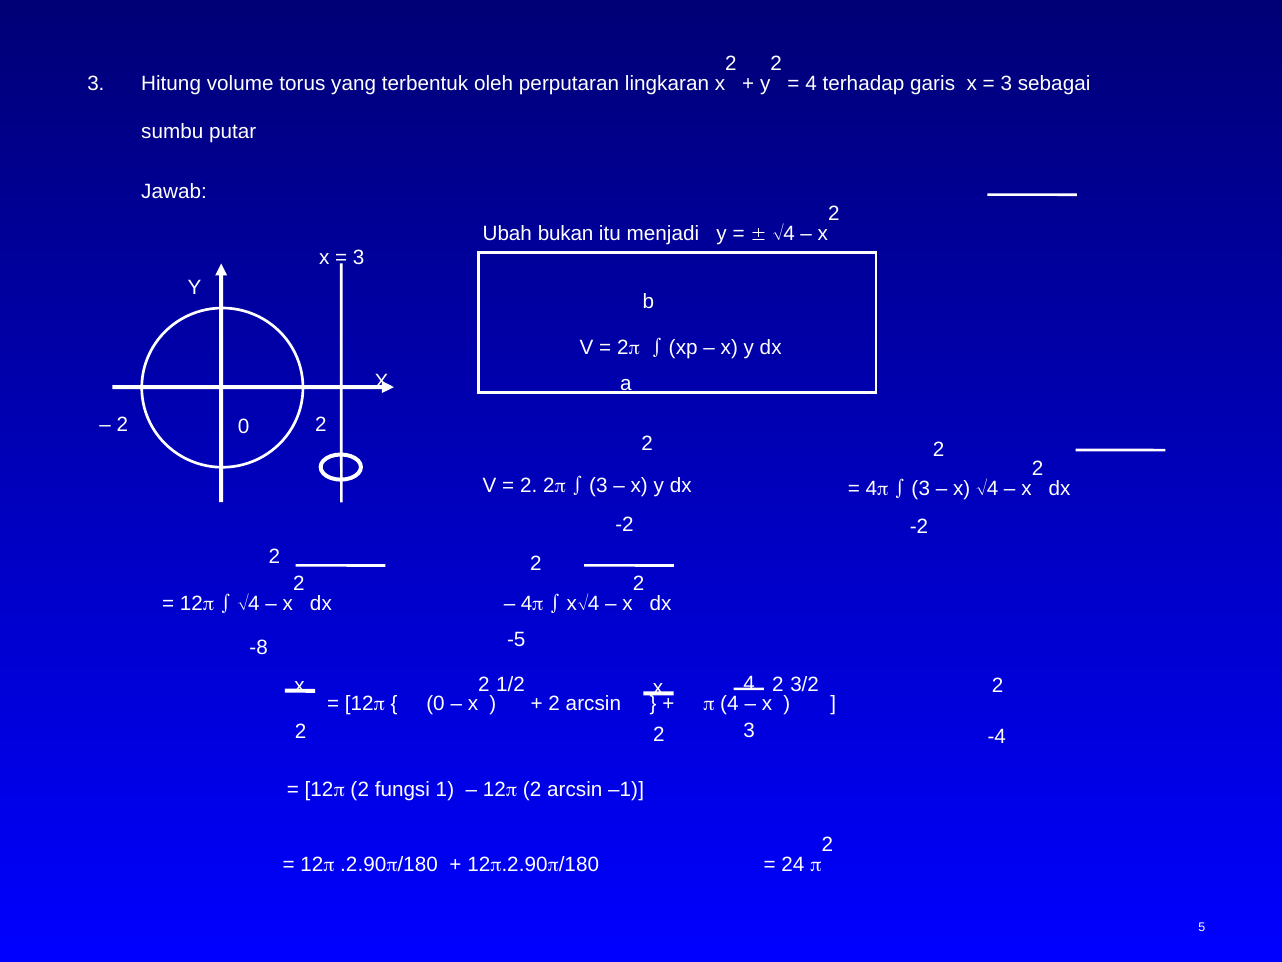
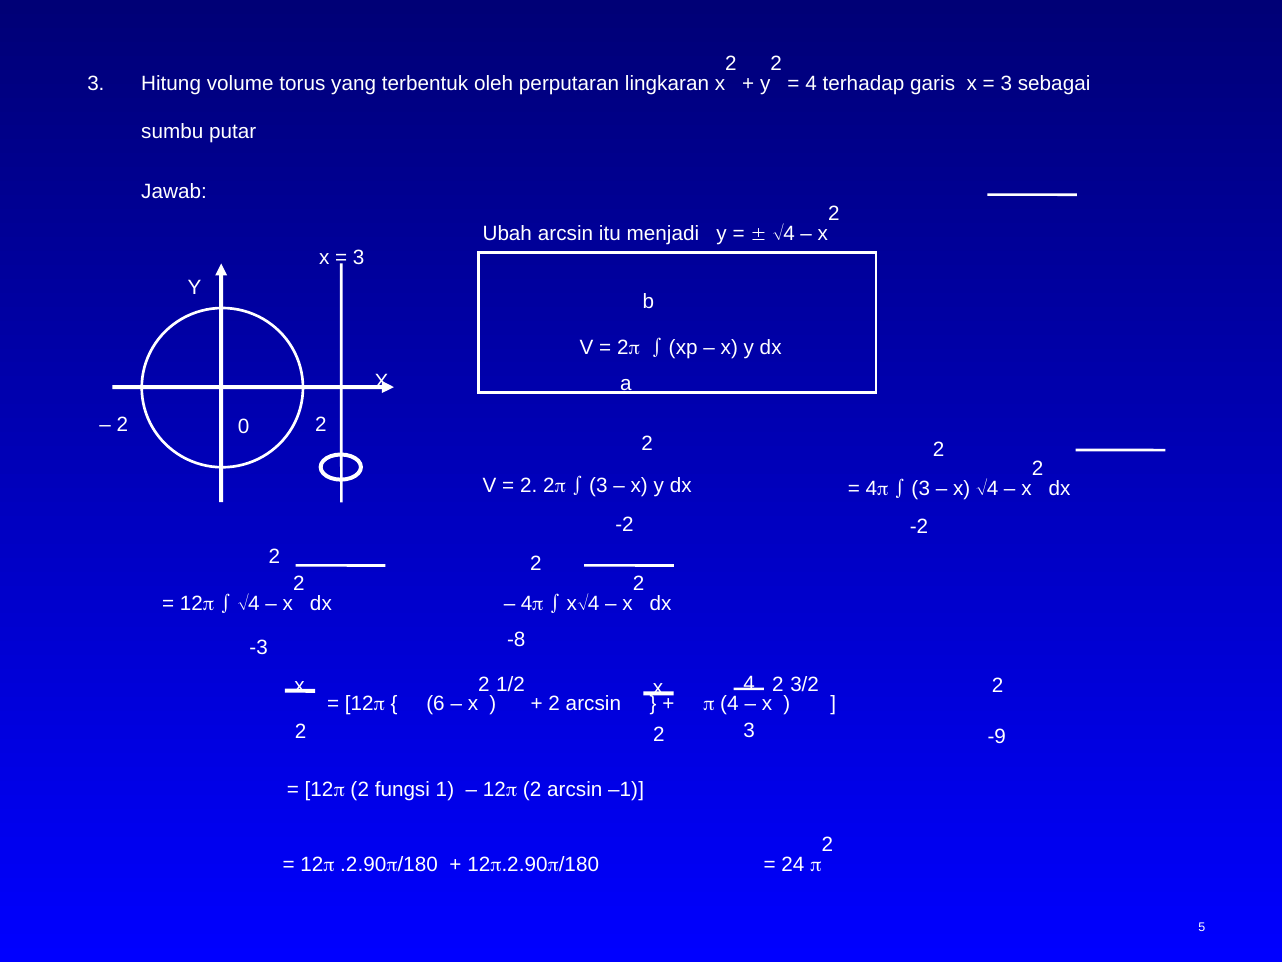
Ubah bukan: bukan -> arcsin
-5: -5 -> -8
-8: -8 -> -3
0 at (436, 704): 0 -> 6
-4: -4 -> -9
